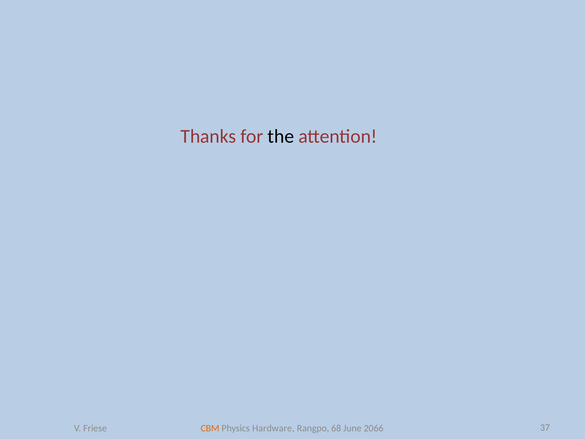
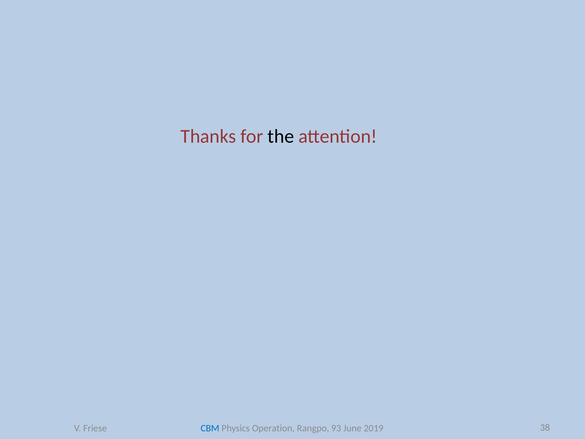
CBM colour: orange -> blue
Hardware: Hardware -> Operation
68: 68 -> 93
2066: 2066 -> 2019
37: 37 -> 38
